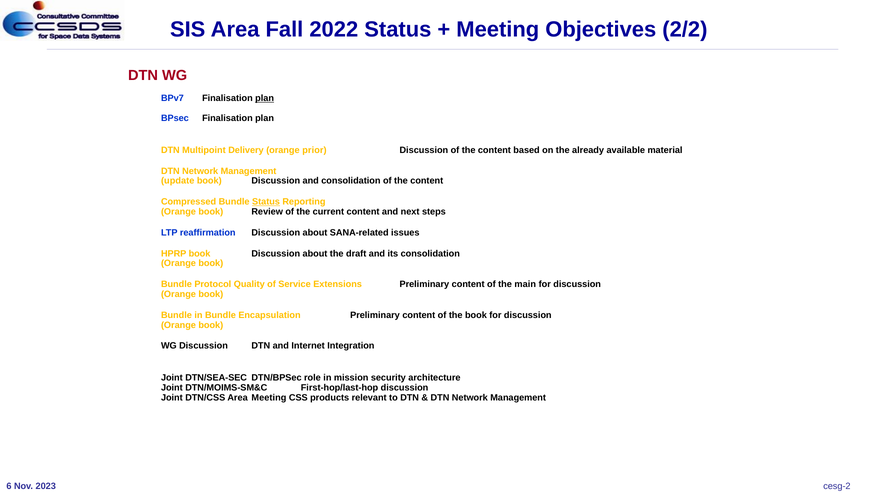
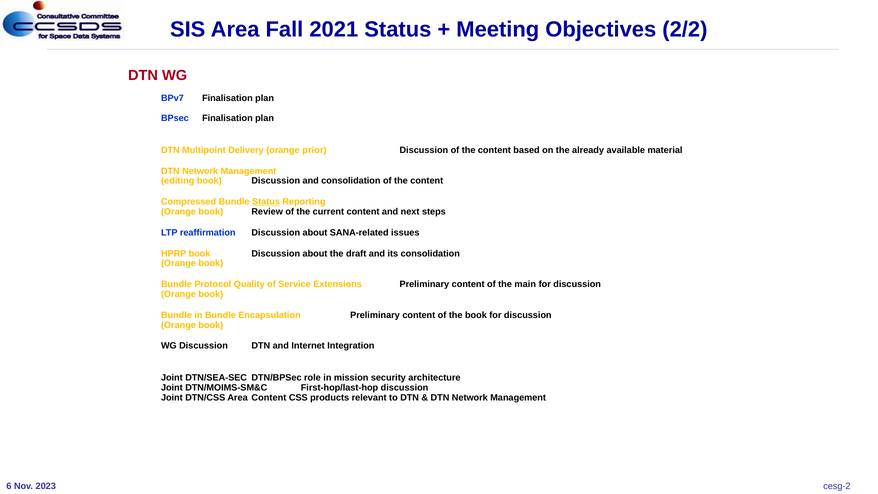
2022: 2022 -> 2021
plan at (265, 98) underline: present -> none
update: update -> editing
Area Meeting: Meeting -> Content
